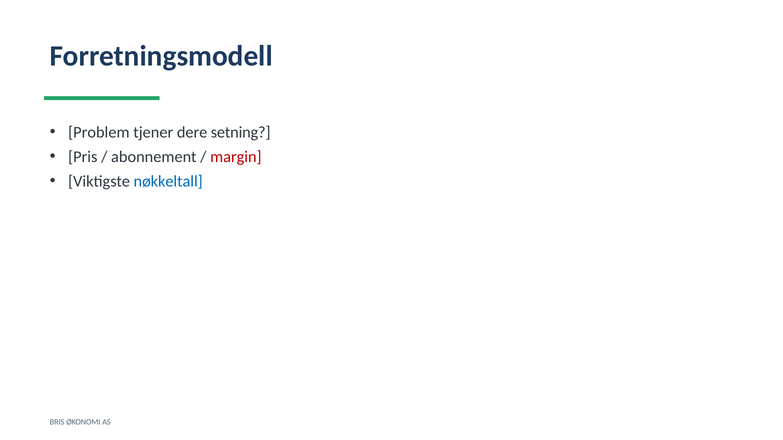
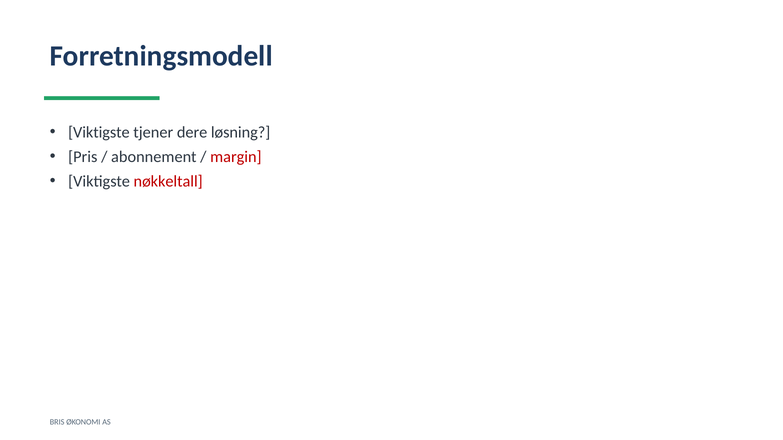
Problem at (99, 133): Problem -> Viktigste
setning: setning -> løsning
nøkkeltall colour: blue -> red
